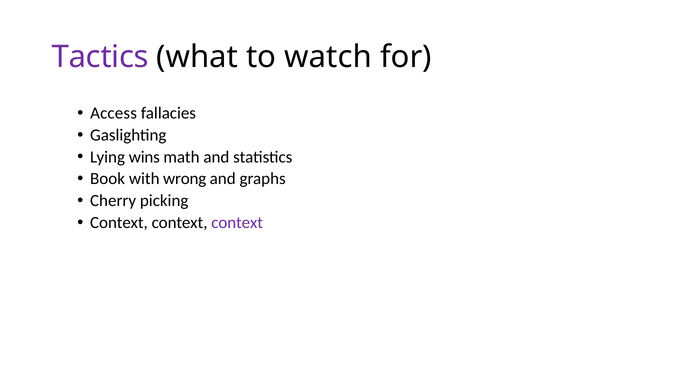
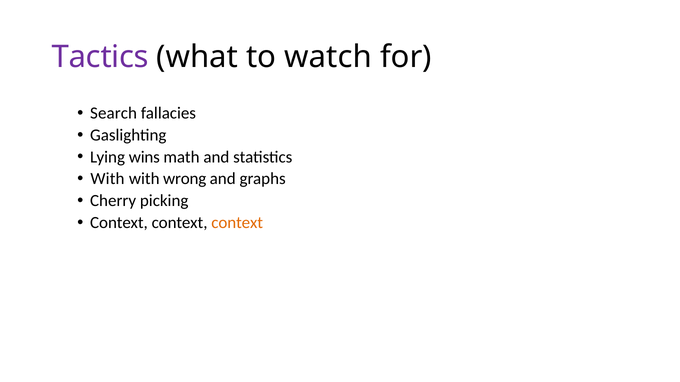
Access: Access -> Search
Book at (108, 179): Book -> With
context at (237, 223) colour: purple -> orange
